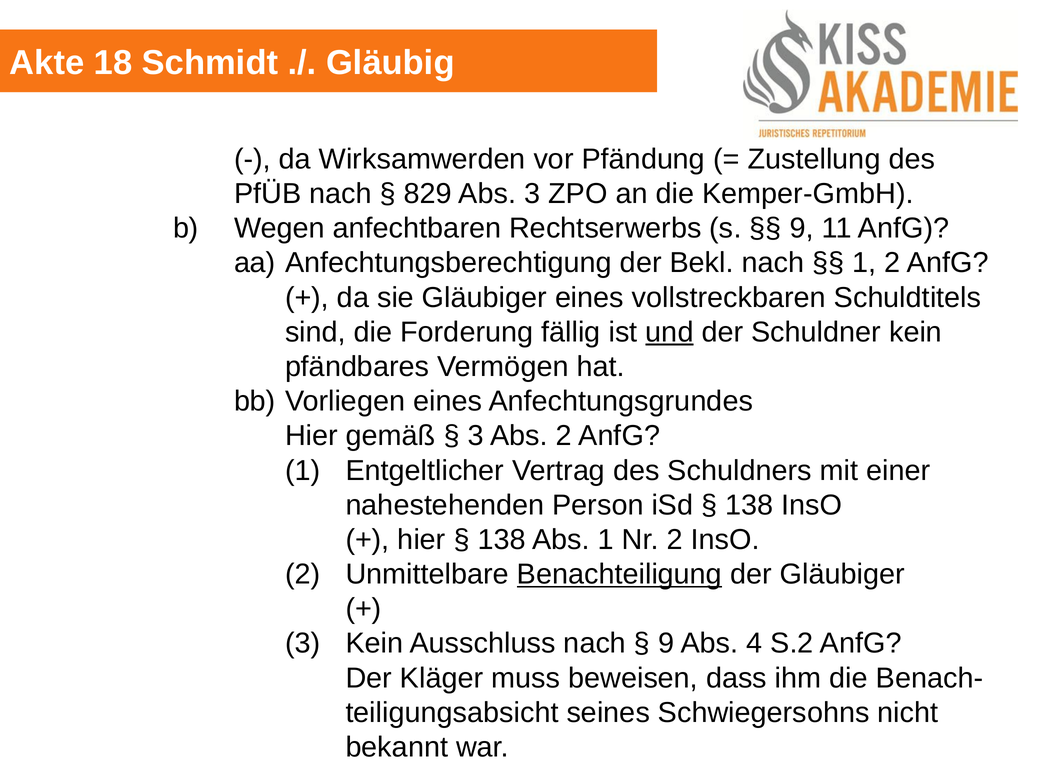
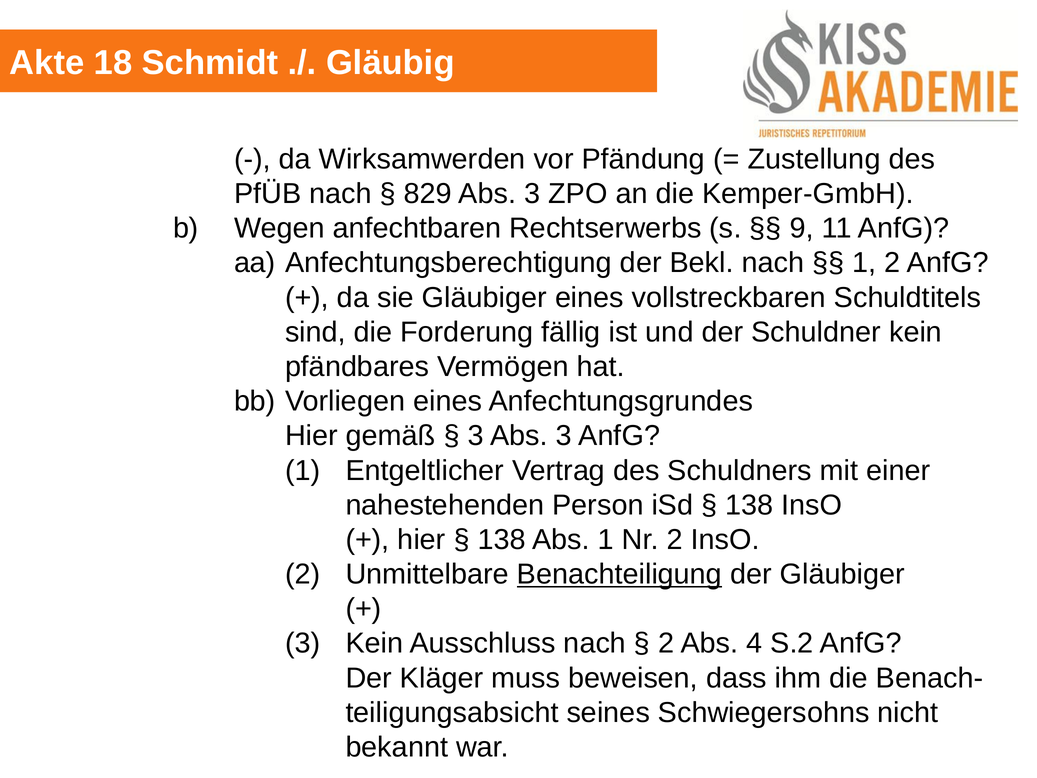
und underline: present -> none
3 Abs 2: 2 -> 3
9 at (666, 643): 9 -> 2
